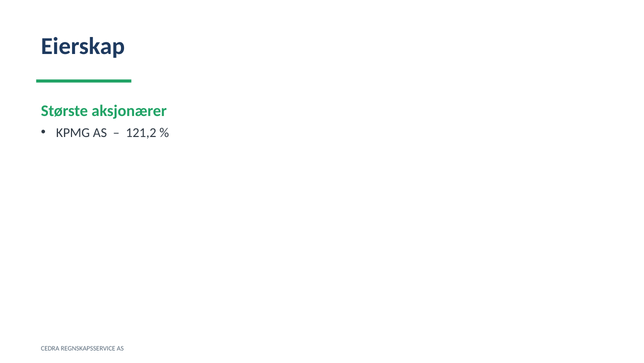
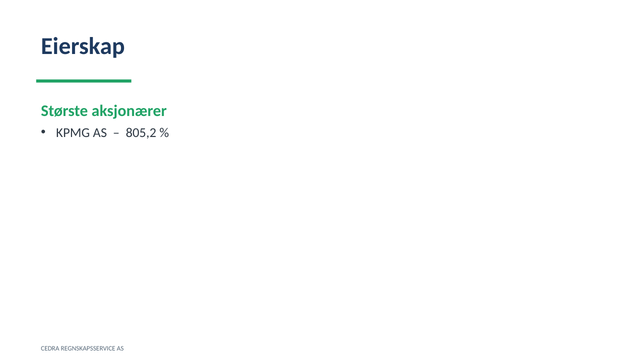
121,2: 121,2 -> 805,2
